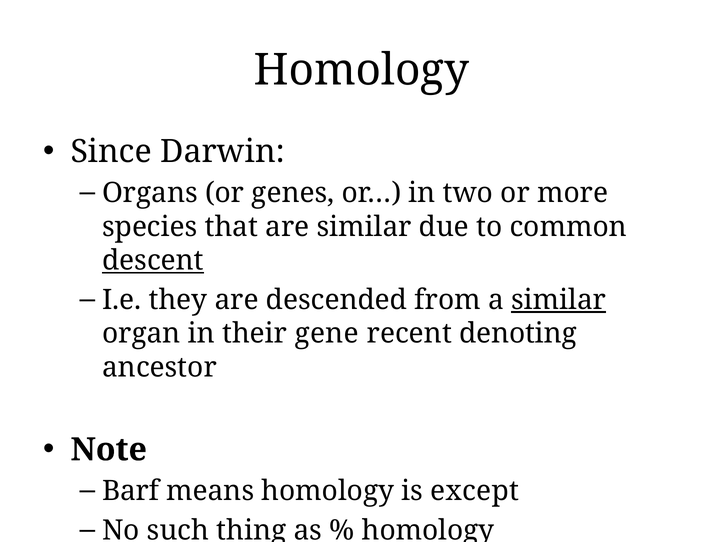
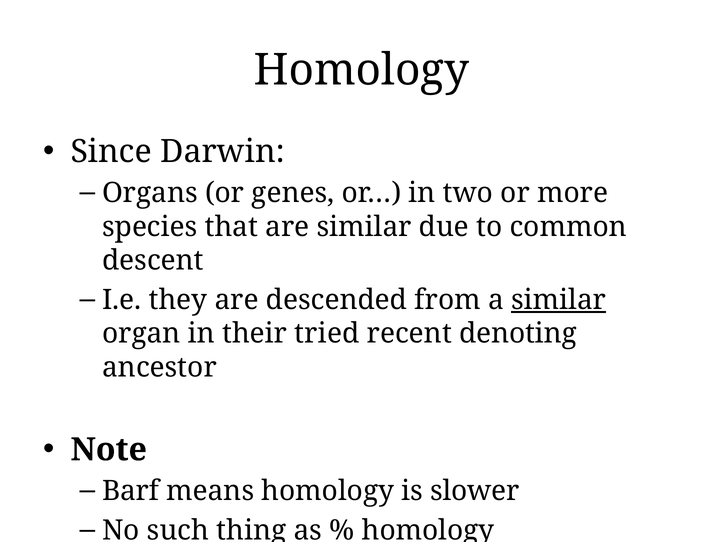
descent underline: present -> none
gene: gene -> tried
except: except -> slower
